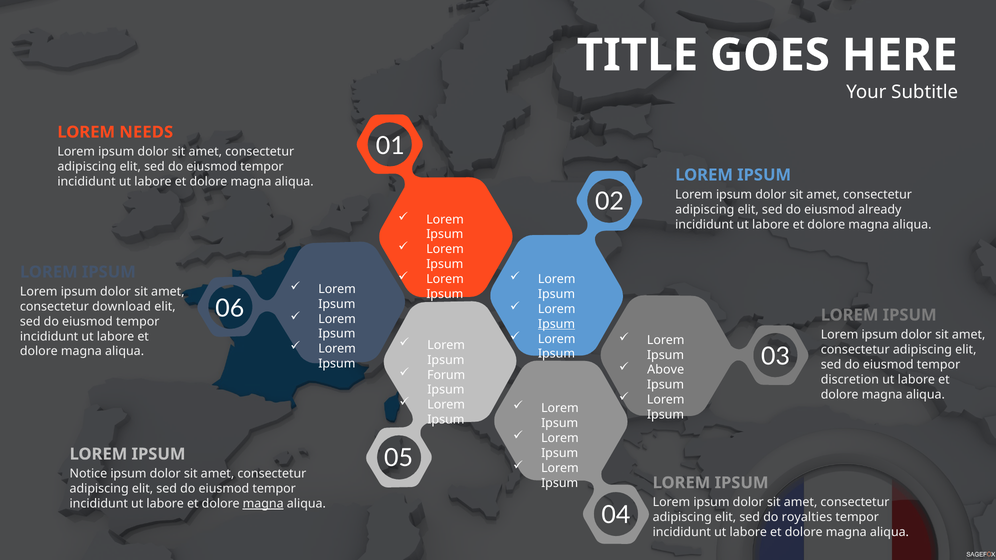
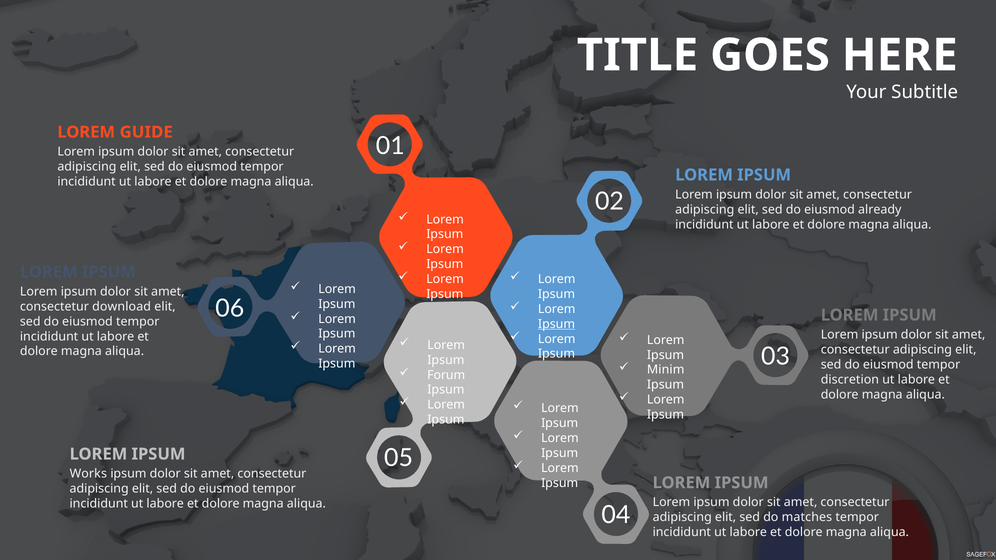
NEEDS: NEEDS -> GUIDE
Above: Above -> Minim
Notice: Notice -> Works
magna at (263, 504) underline: present -> none
royalties: royalties -> matches
